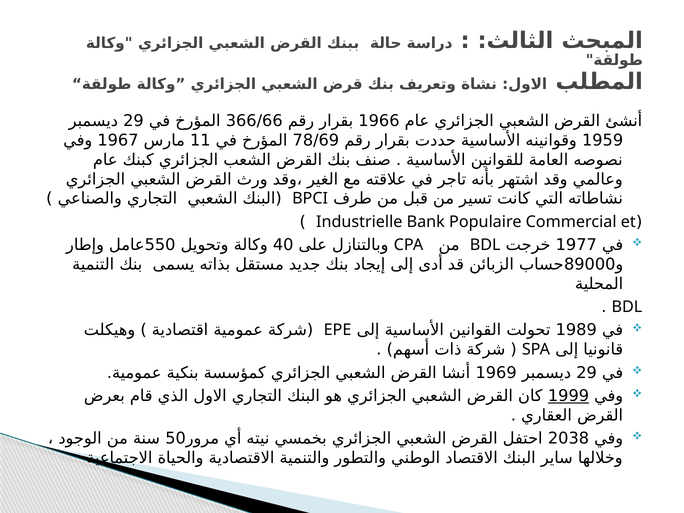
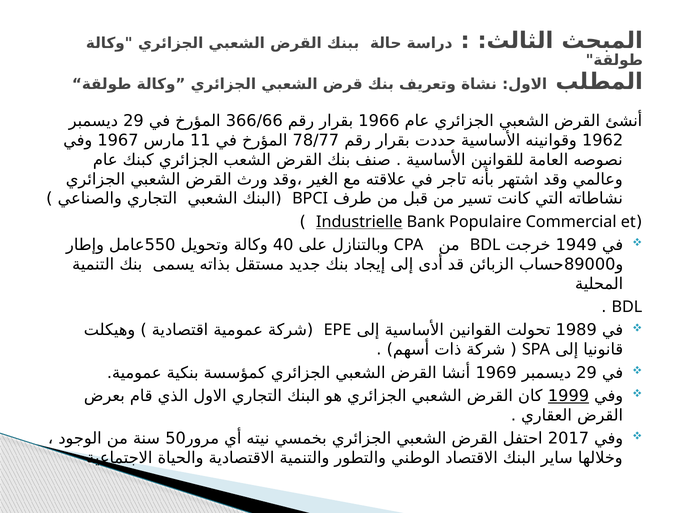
78/69: 78/69 -> 78/77
1959: 1959 -> 1962
Industrielle underline: none -> present
1977: 1977 -> 1949
2038: 2038 -> 2017
